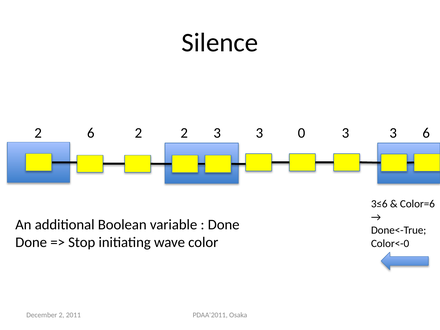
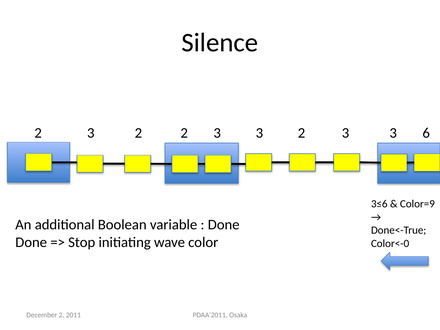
6 at (91, 133): 6 -> 3
3 3 0: 0 -> 2
Color=6: Color=6 -> Color=9
